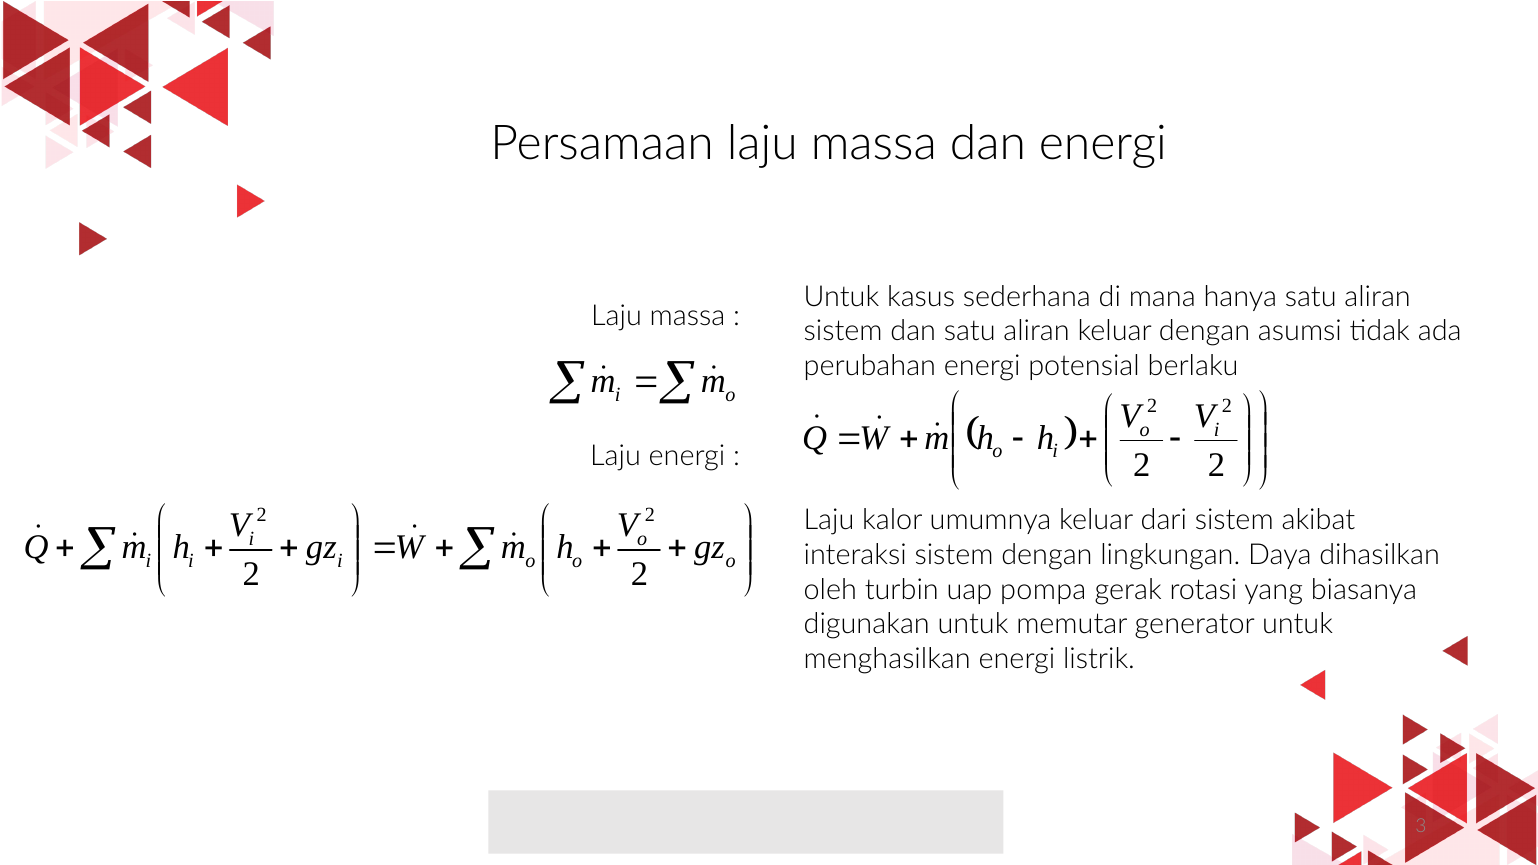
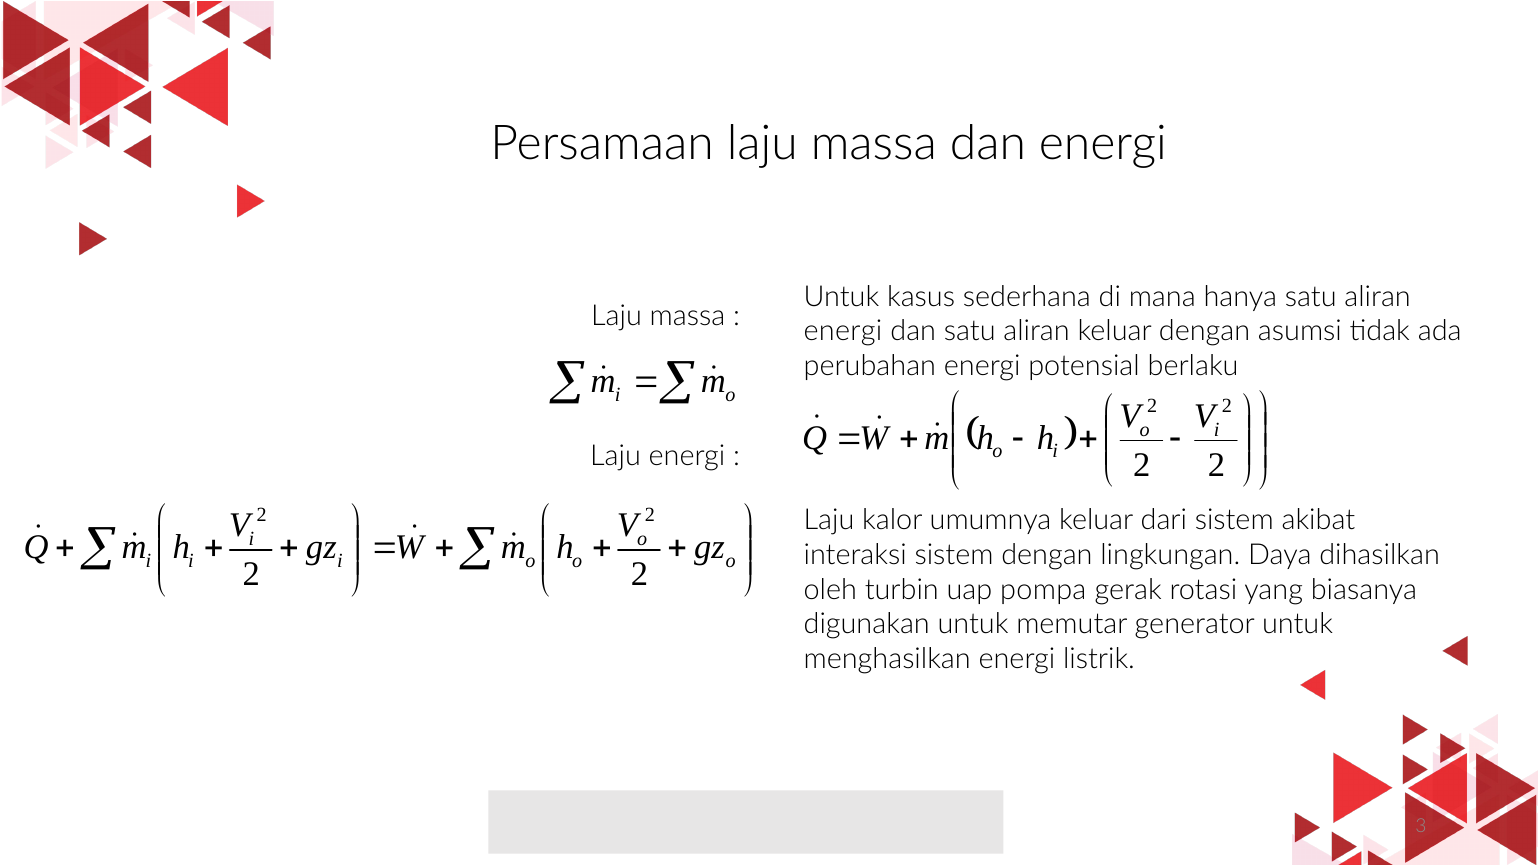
sistem at (843, 331): sistem -> energi
